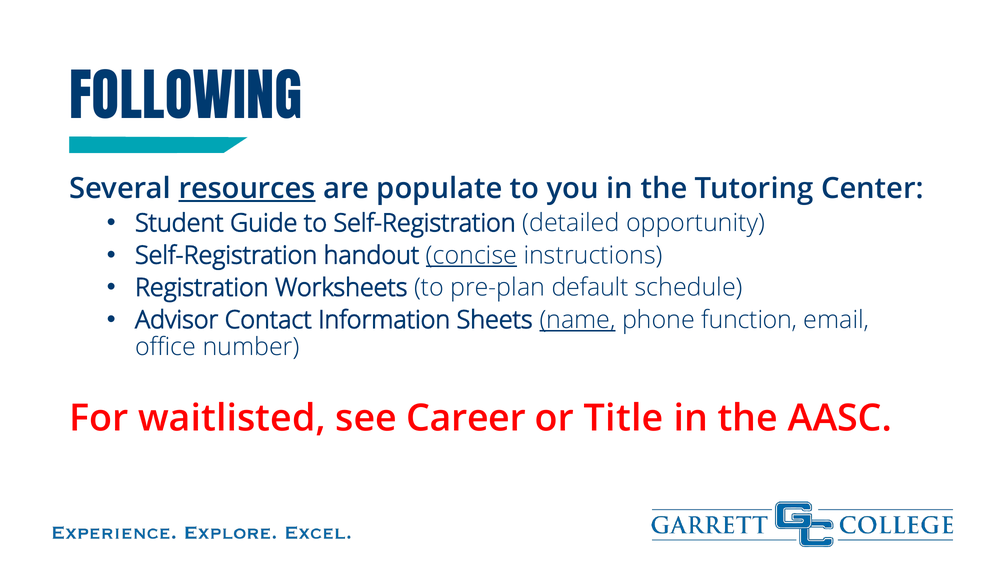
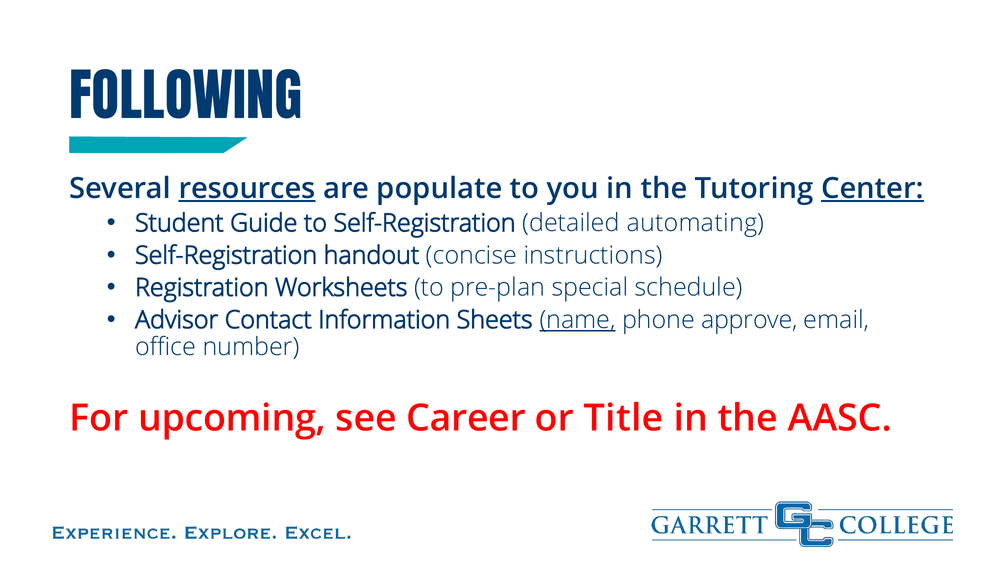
Center underline: none -> present
opportunity: opportunity -> automating
concise underline: present -> none
default: default -> special
function: function -> approve
waitlisted: waitlisted -> upcoming
